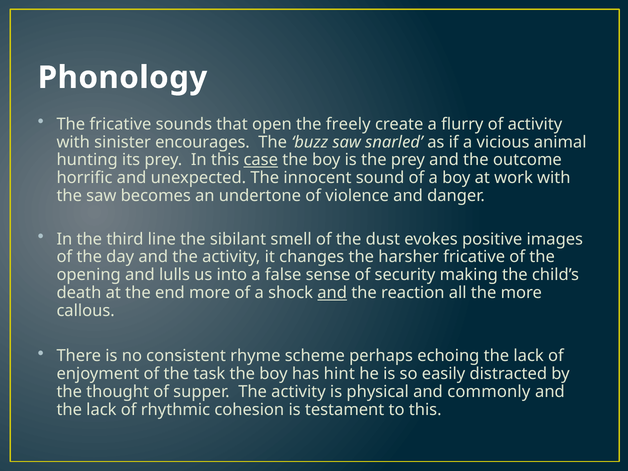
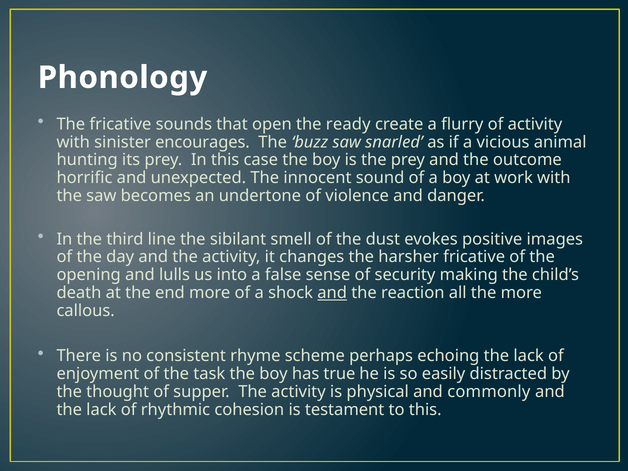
freely: freely -> ready
case underline: present -> none
hint: hint -> true
